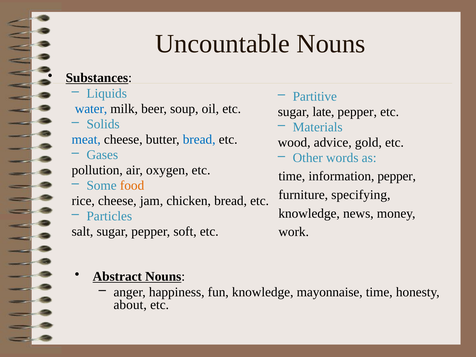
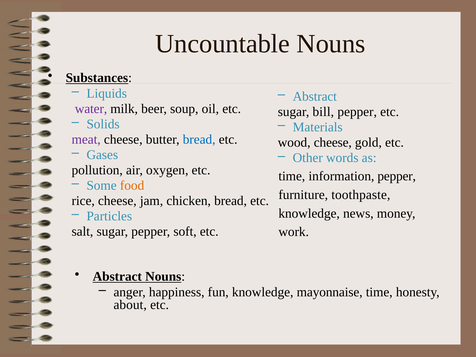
Partitive at (315, 96): Partitive -> Abstract
water colour: blue -> purple
late: late -> bill
meat colour: blue -> purple
wood advice: advice -> cheese
specifying: specifying -> toothpaste
